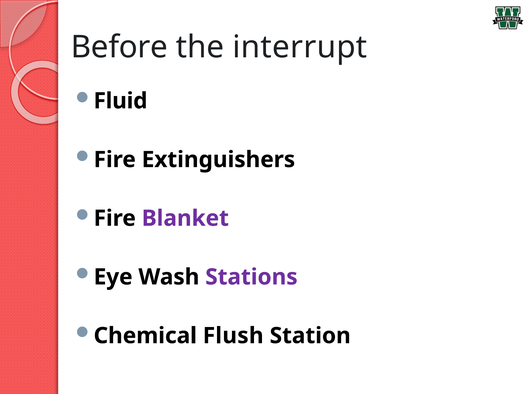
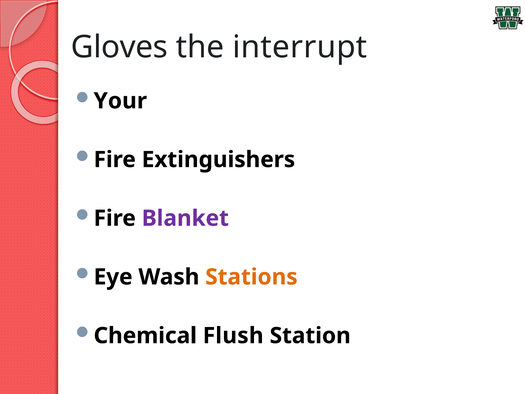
Before: Before -> Gloves
Fluid: Fluid -> Your
Stations colour: purple -> orange
